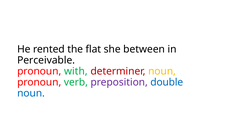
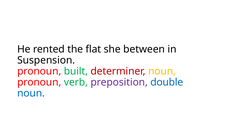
Perceivable: Perceivable -> Suspension
with: with -> built
